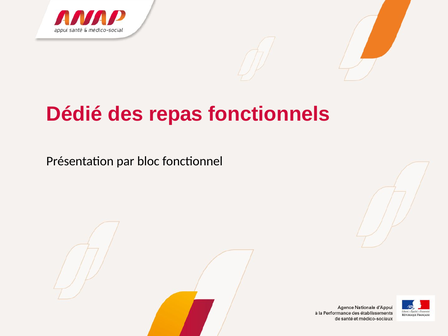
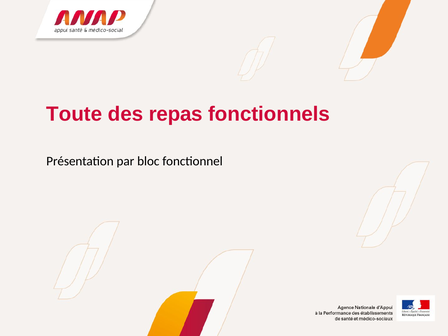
Dédié: Dédié -> Toute
